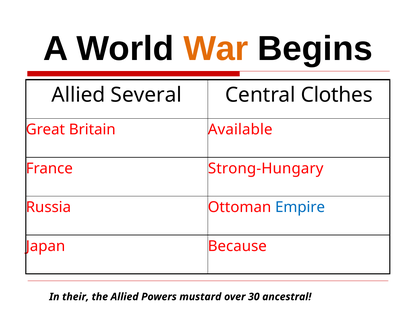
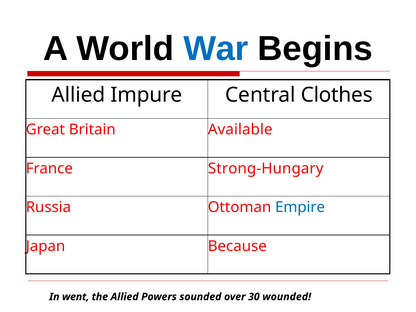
War colour: orange -> blue
Several: Several -> Impure
their: their -> went
mustard: mustard -> sounded
ancestral: ancestral -> wounded
